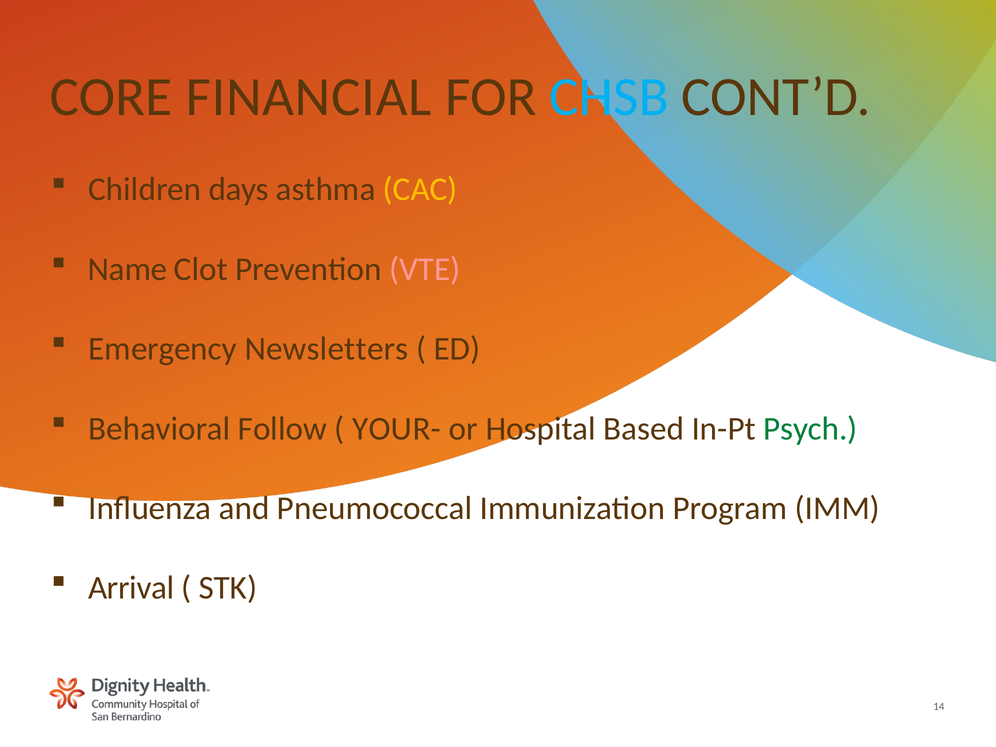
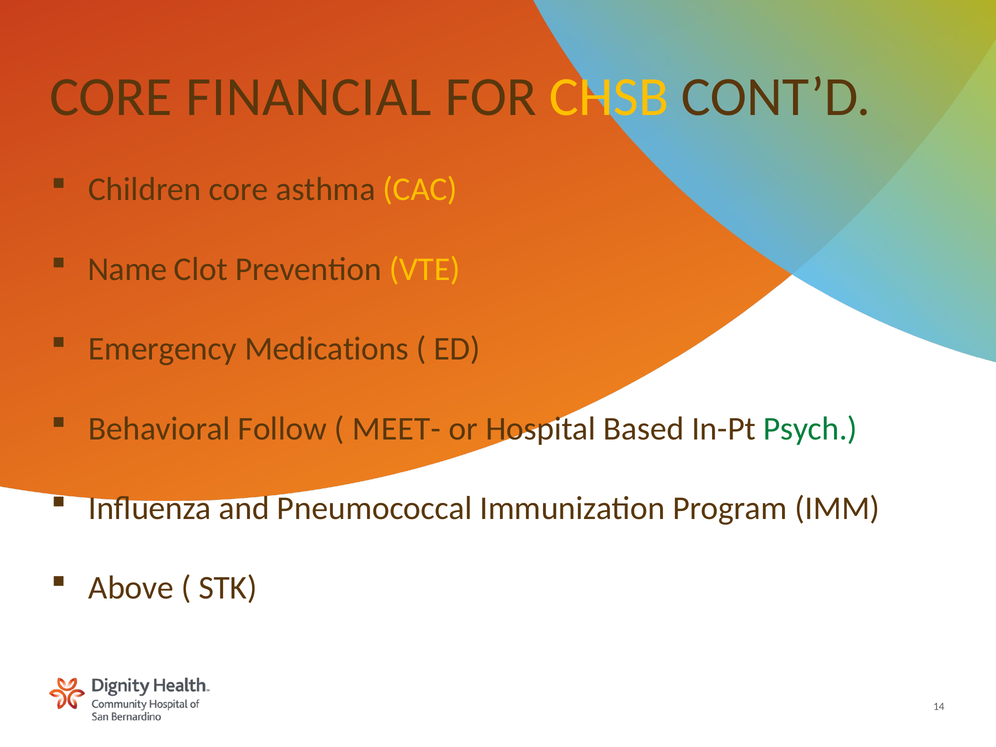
CHSB colour: light blue -> yellow
Children days: days -> core
VTE colour: pink -> yellow
Newsletters: Newsletters -> Medications
YOUR-: YOUR- -> MEET-
Arrival: Arrival -> Above
